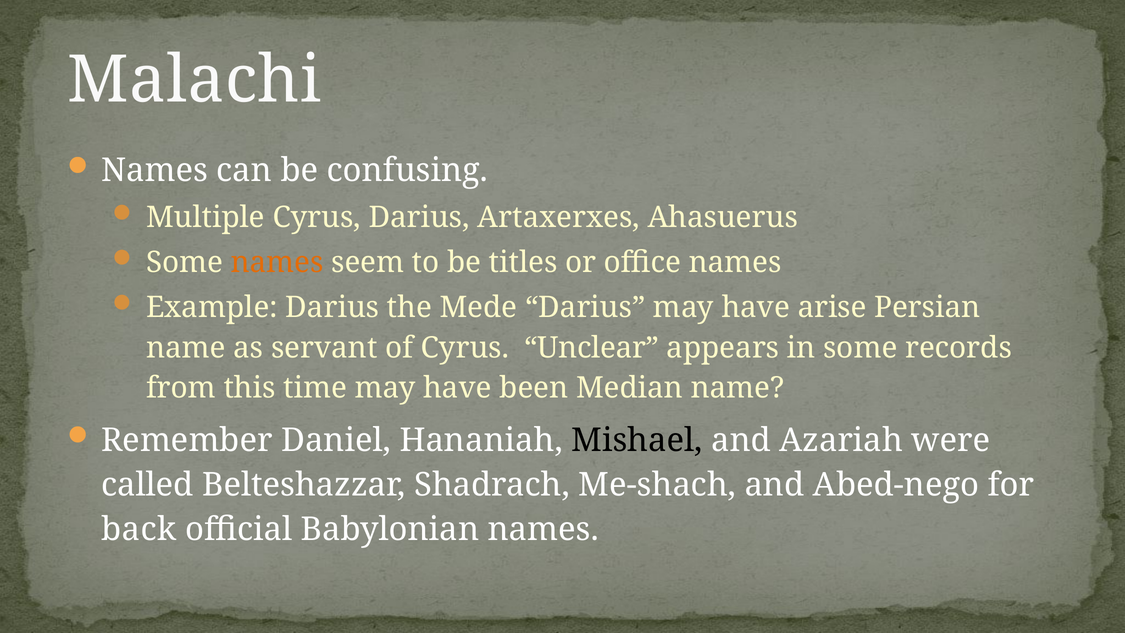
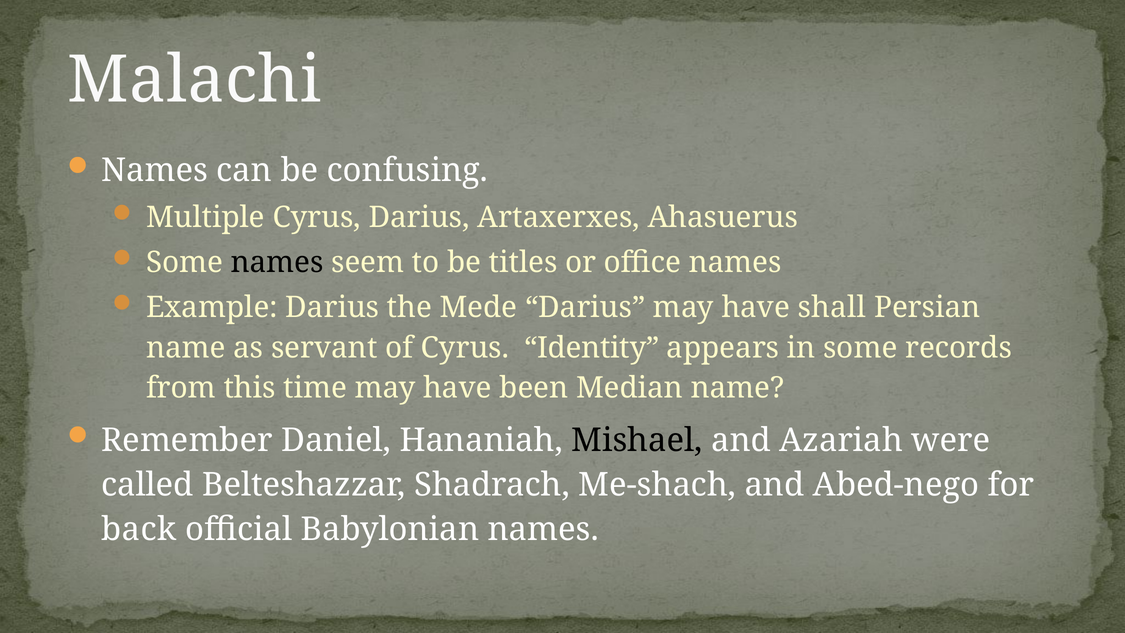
names at (277, 262) colour: orange -> black
arise: arise -> shall
Unclear: Unclear -> Identity
